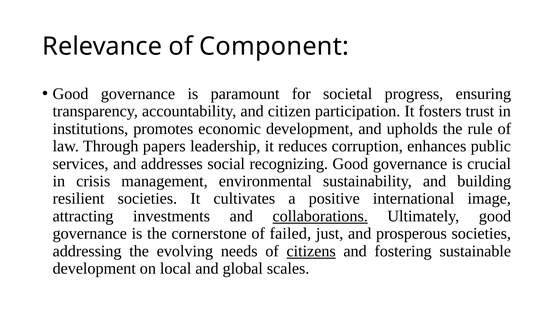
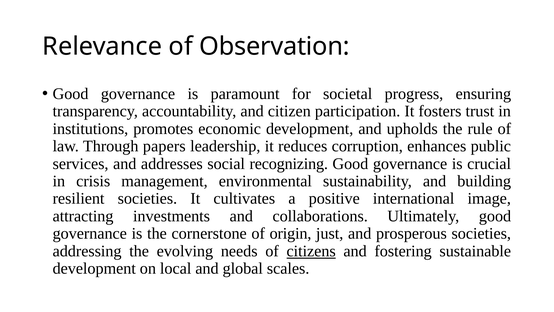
Component: Component -> Observation
collaborations underline: present -> none
failed: failed -> origin
